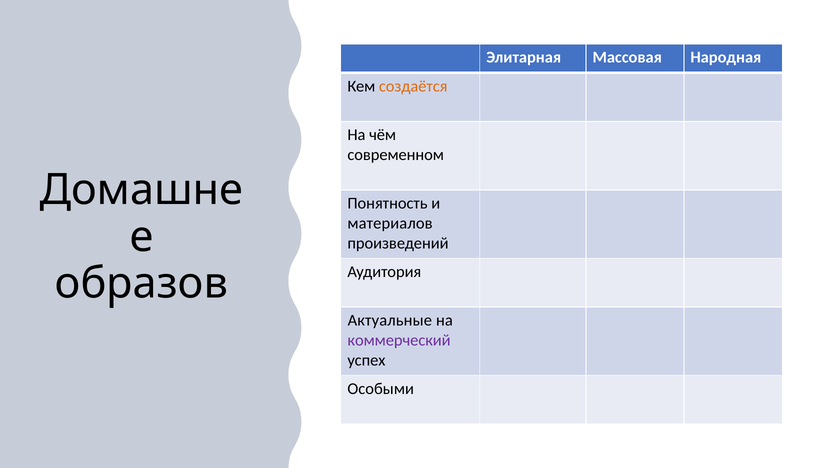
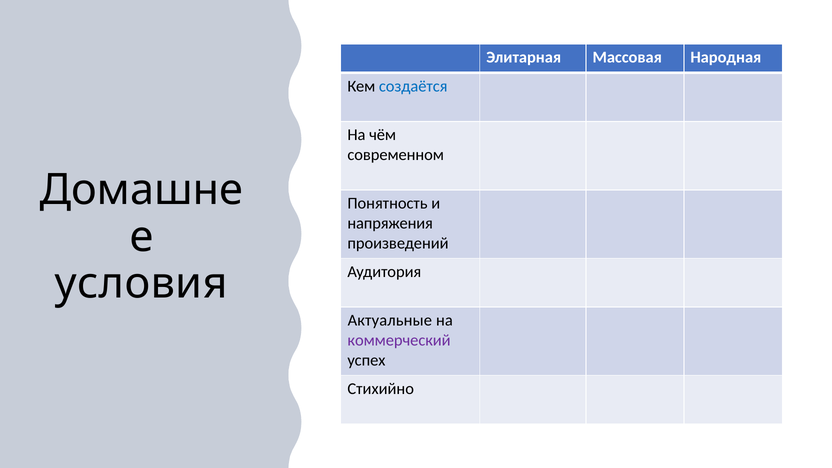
создаётся colour: orange -> blue
материалов: материалов -> напряжения
образов: образов -> условия
Особыми: Особыми -> Стихийно
